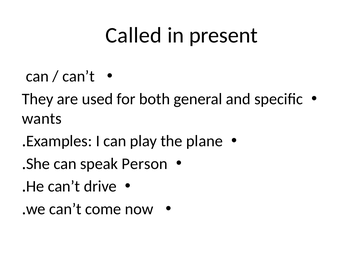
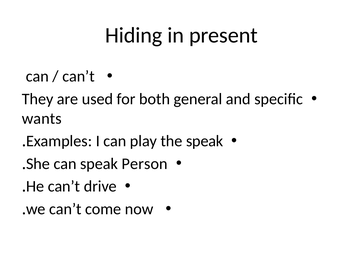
Called: Called -> Hiding
the plane: plane -> speak
